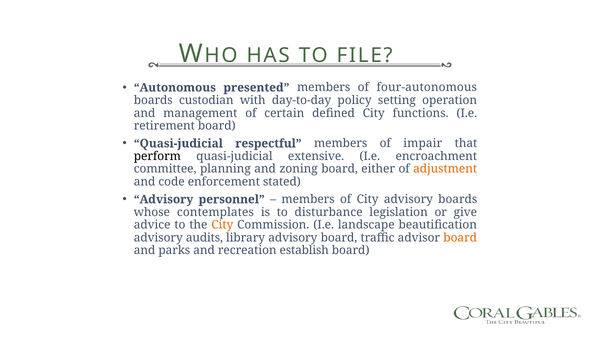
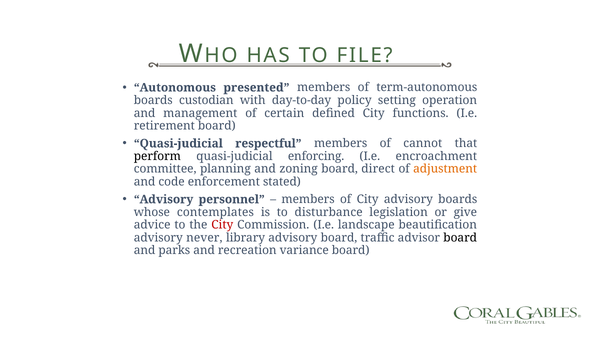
four-autonomous: four-autonomous -> term-autonomous
impair: impair -> cannot
extensive: extensive -> enforcing
either: either -> direct
City at (222, 225) colour: orange -> red
audits: audits -> never
board at (460, 238) colour: orange -> black
establish: establish -> variance
